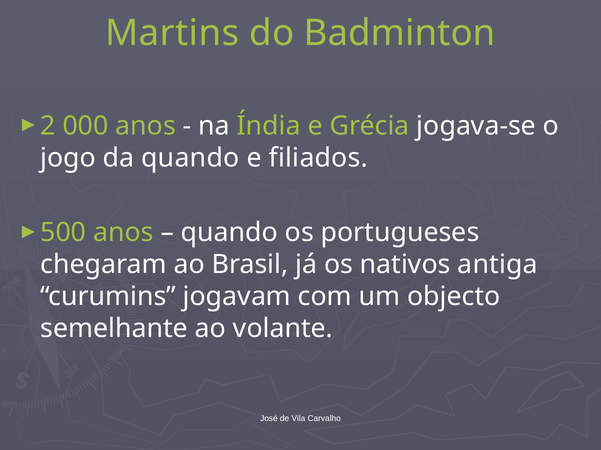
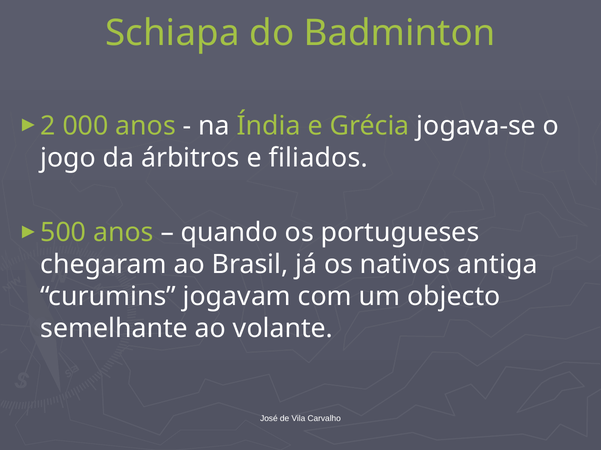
Martins: Martins -> Schiapa
da quando: quando -> árbitros
